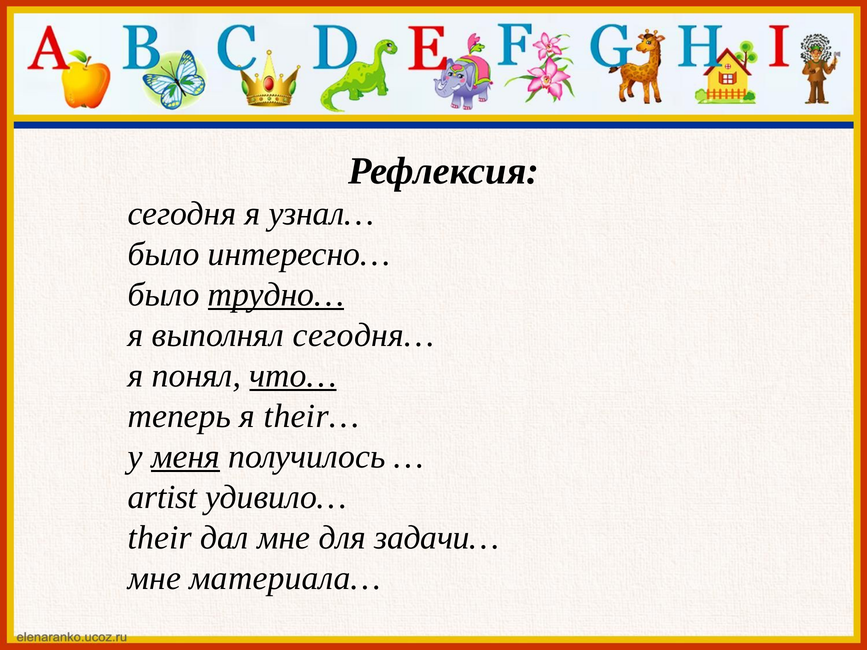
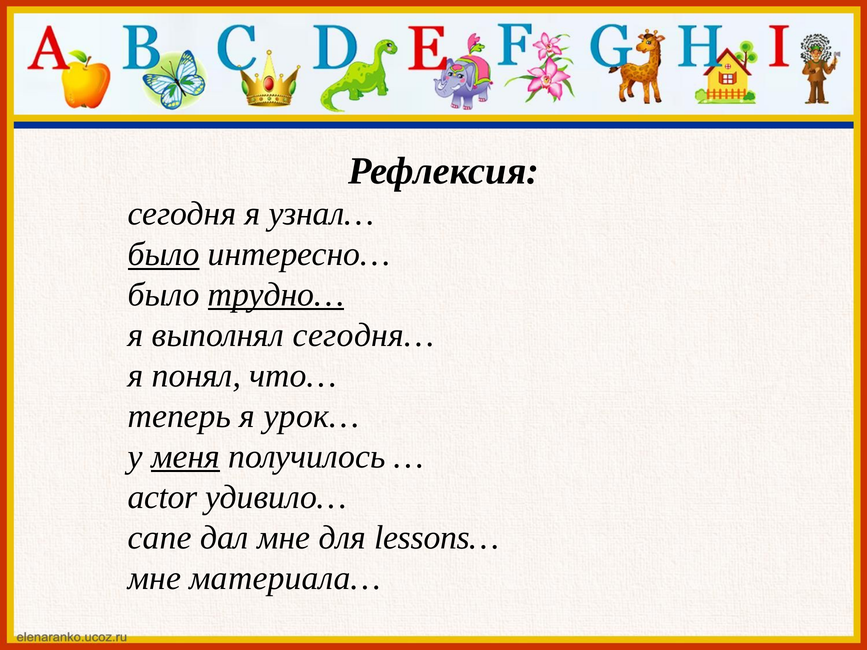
было at (164, 254) underline: none -> present
что… underline: present -> none
their…: their… -> урок…
artist: artist -> actor
their: their -> cane
задачи…: задачи… -> lessons…
